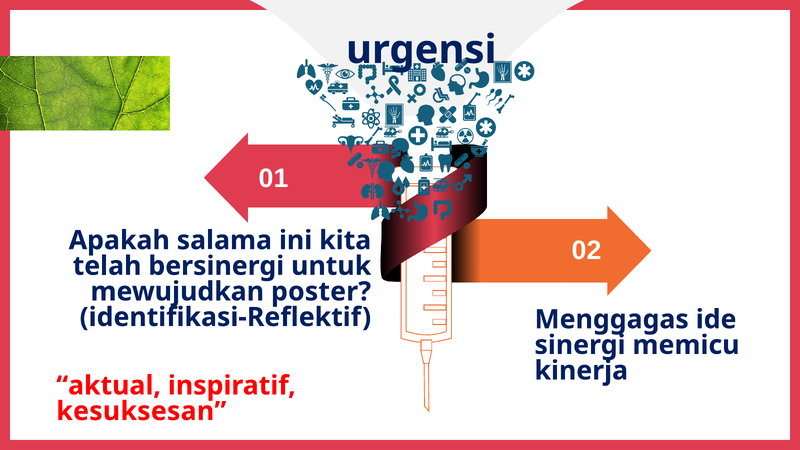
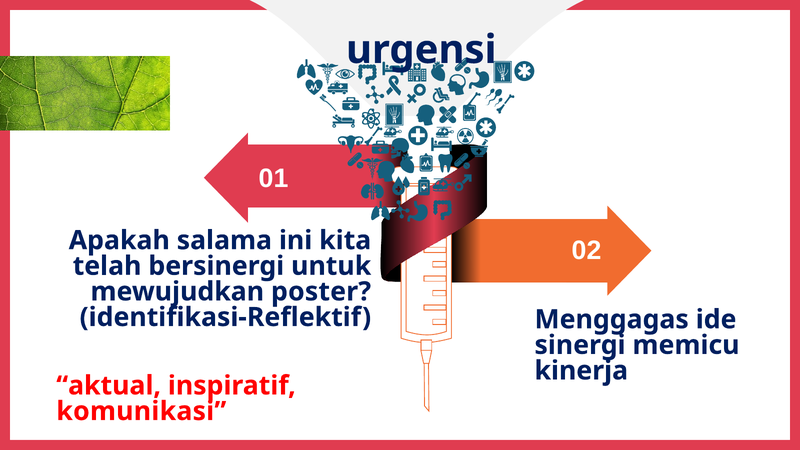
kesuksesan: kesuksesan -> komunikasi
